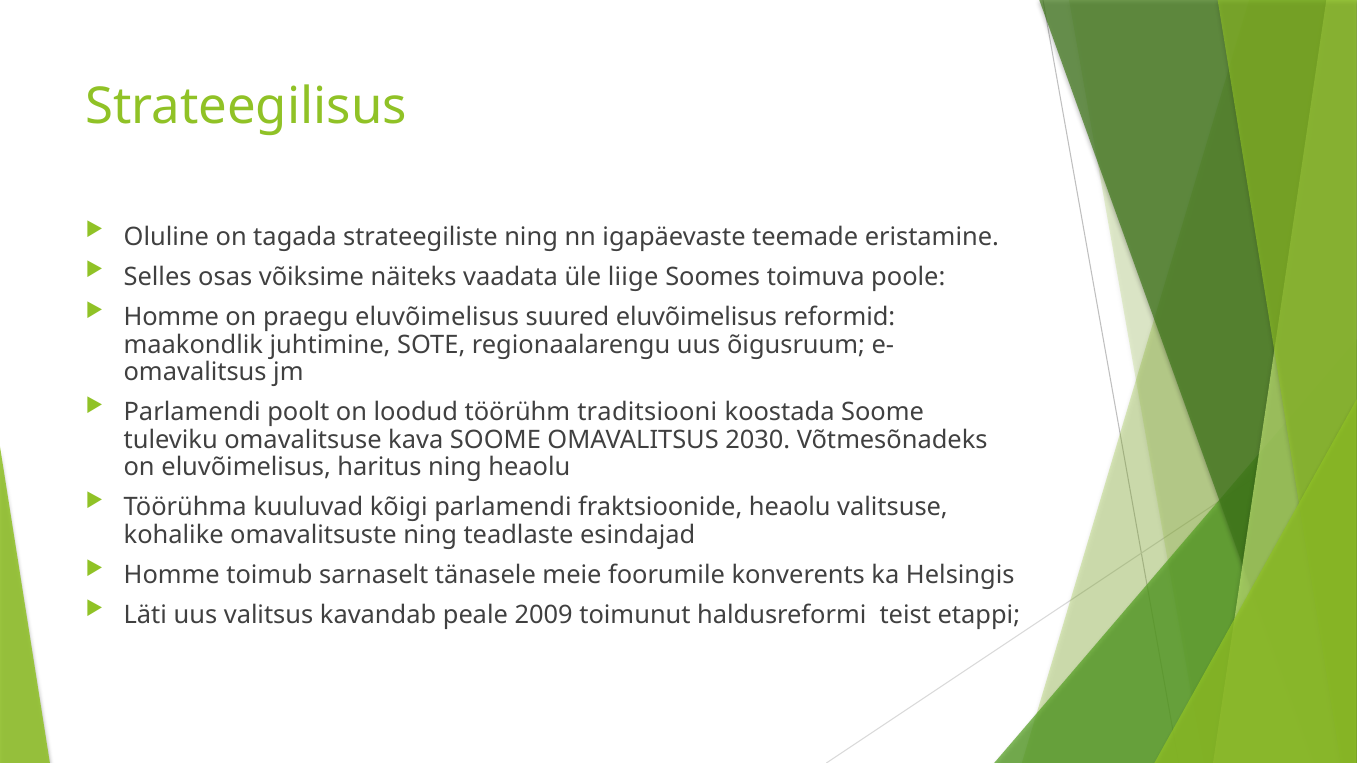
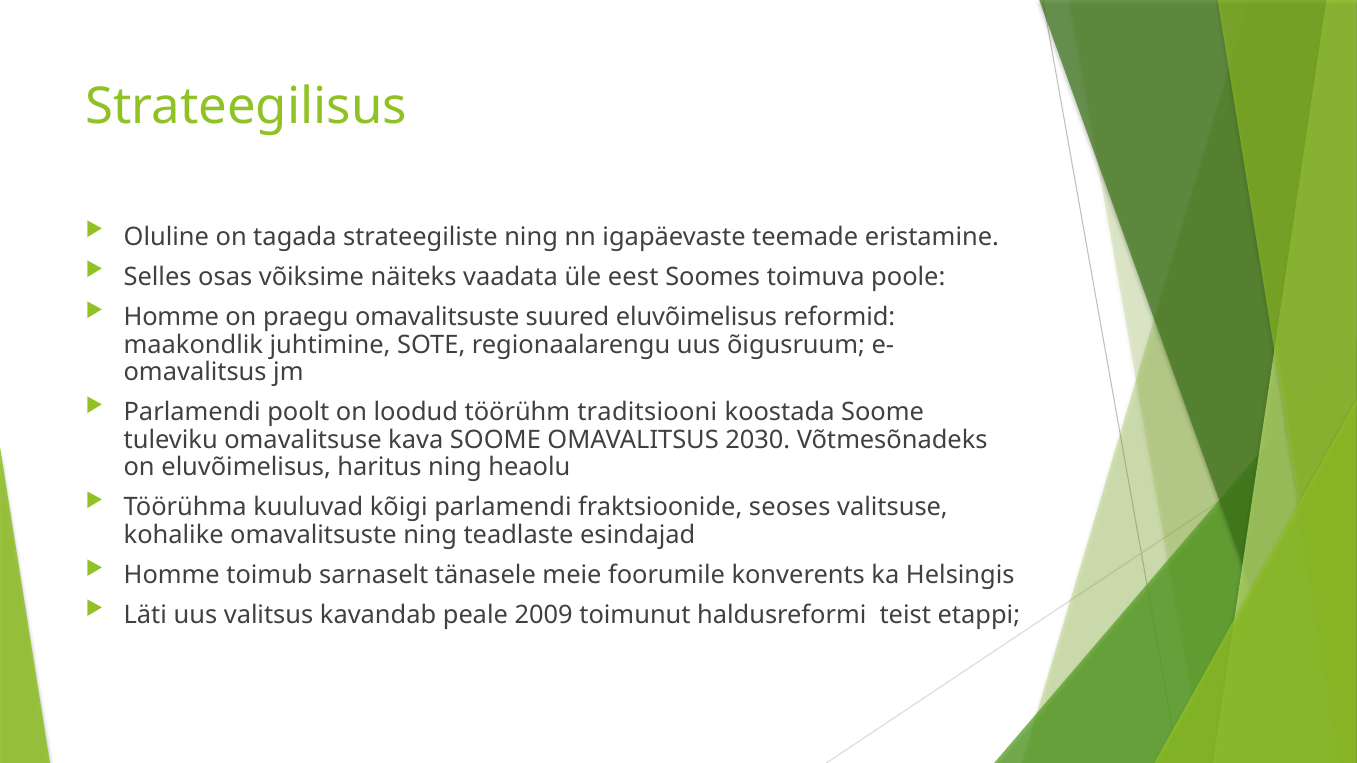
liige: liige -> eest
praegu eluvõimelisus: eluvõimelisus -> omavalitsuste
fraktsioonide heaolu: heaolu -> seoses
